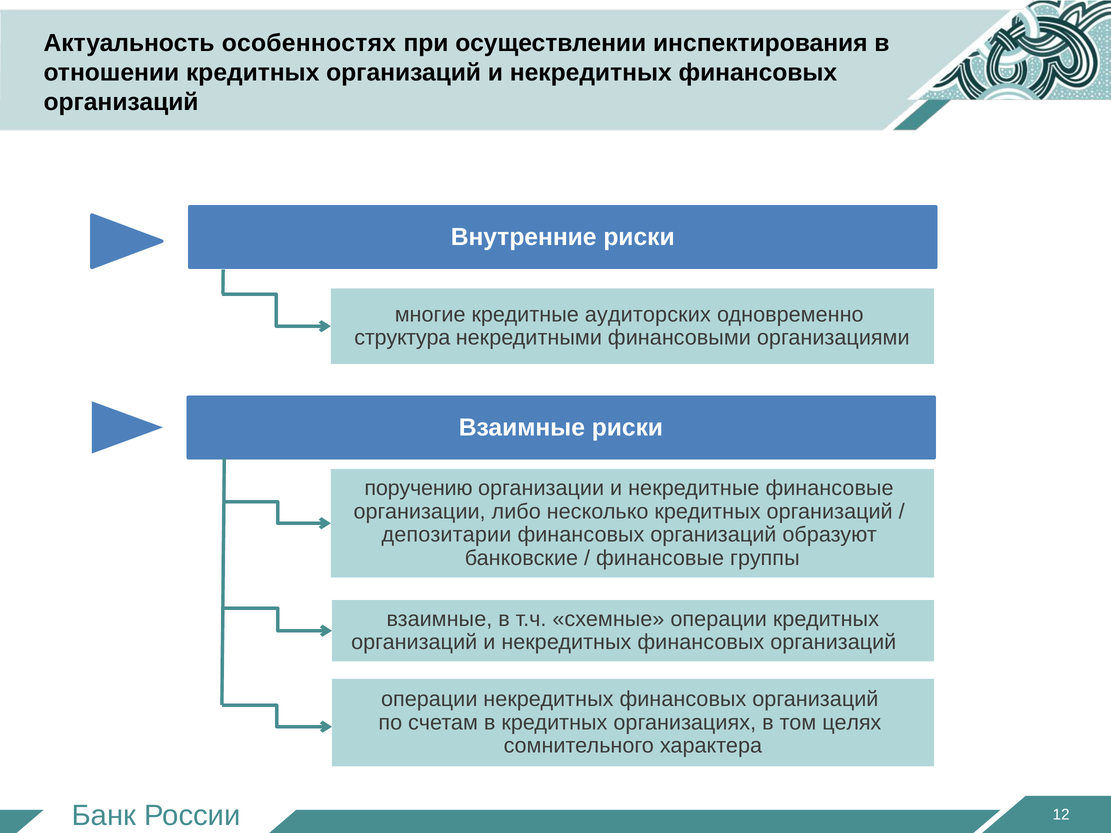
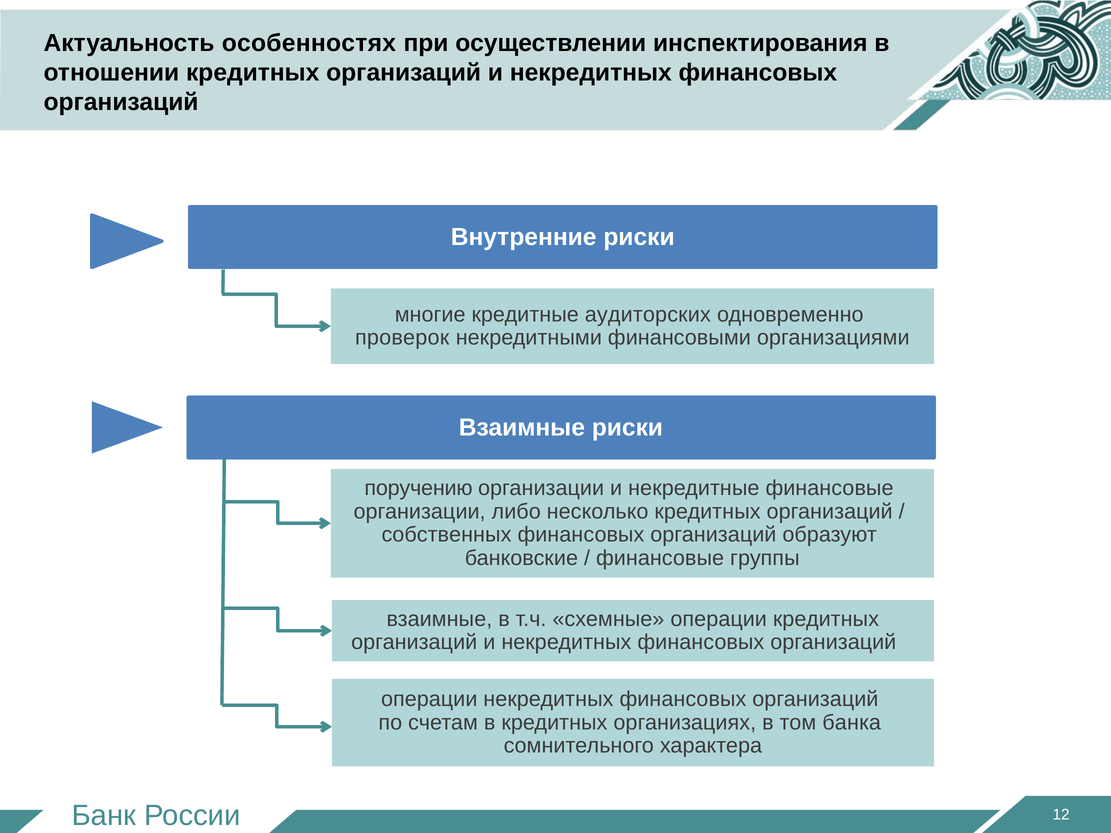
структура: структура -> проверок
депозитарии: депозитарии -> собственных
целях: целях -> банка
